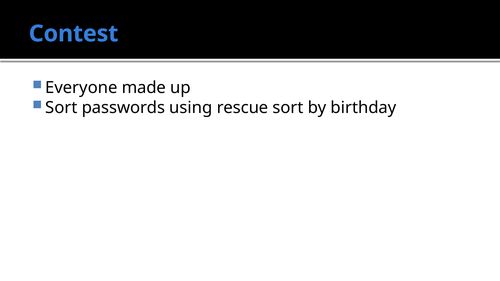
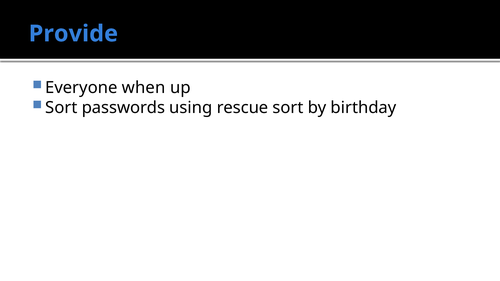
Contest: Contest -> Provide
made: made -> when
